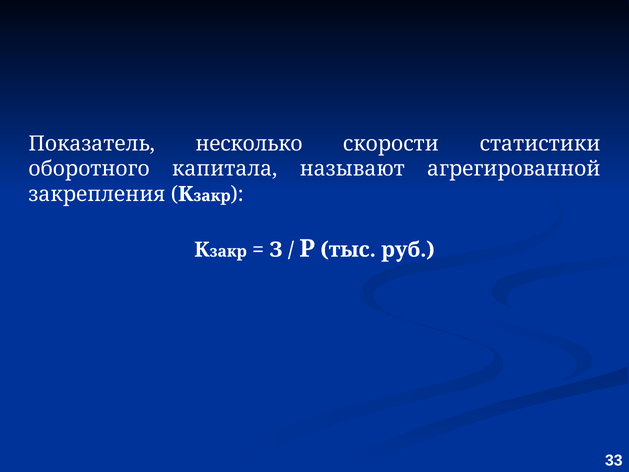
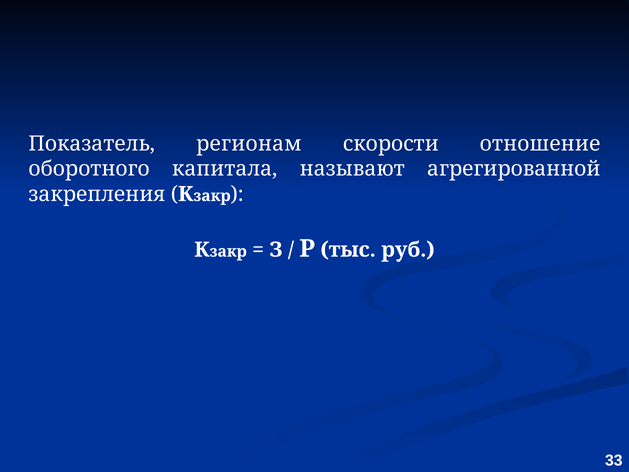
несколько: несколько -> регионам
статистики: статистики -> отношение
